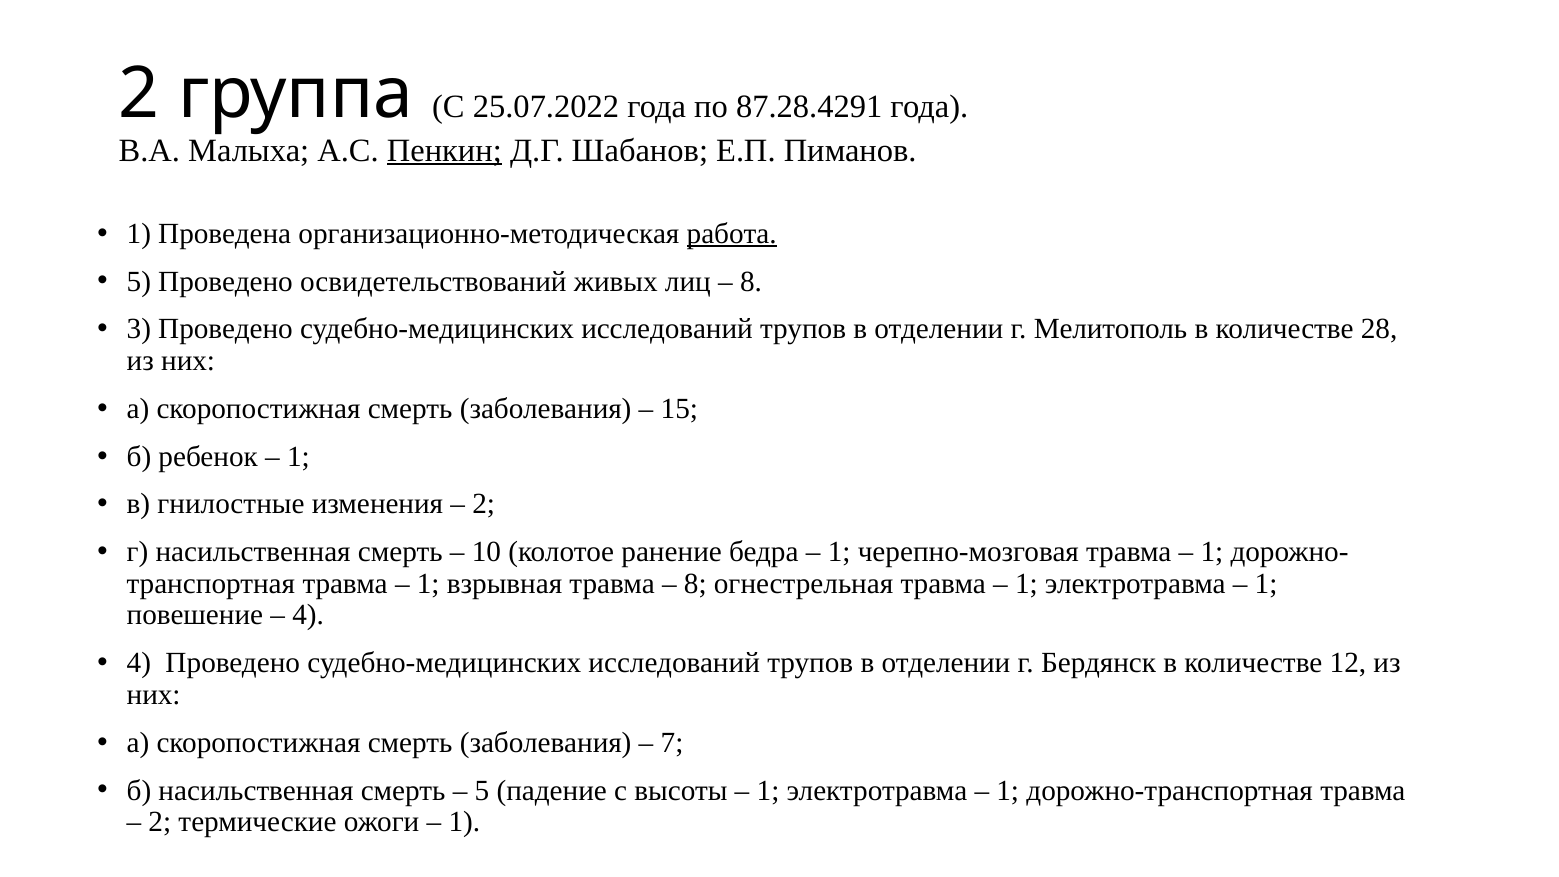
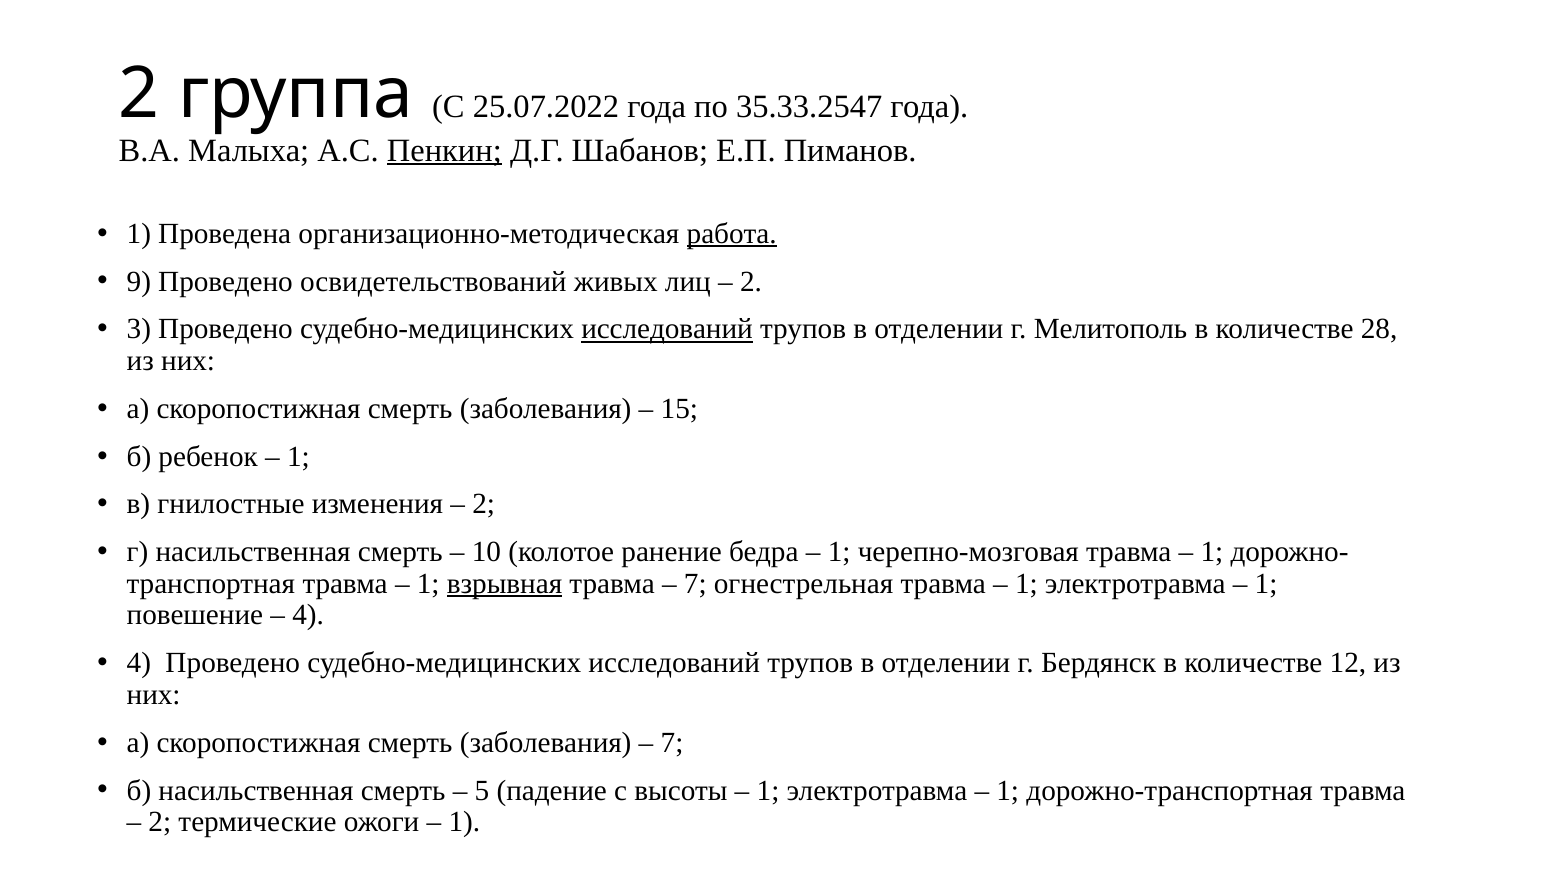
87.28.4291: 87.28.4291 -> 35.33.2547
5 at (139, 281): 5 -> 9
8 at (751, 281): 8 -> 2
исследований at (667, 329) underline: none -> present
взрывная underline: none -> present
8 at (695, 584): 8 -> 7
